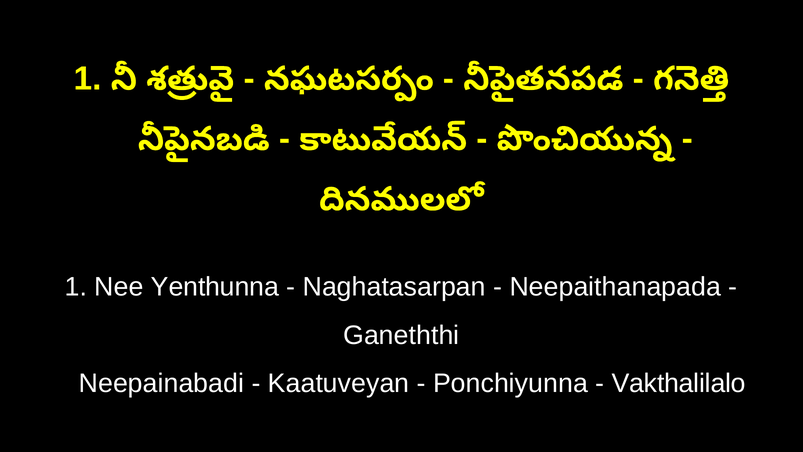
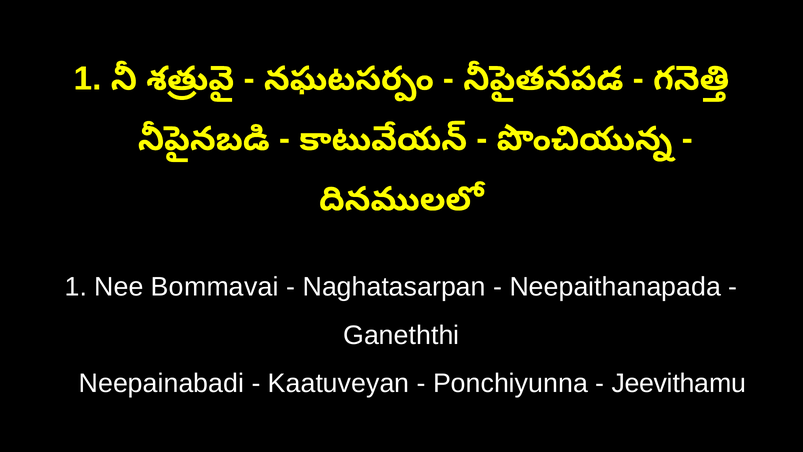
Yenthunna: Yenthunna -> Bommavai
Vakthalilalo: Vakthalilalo -> Jeevithamu
